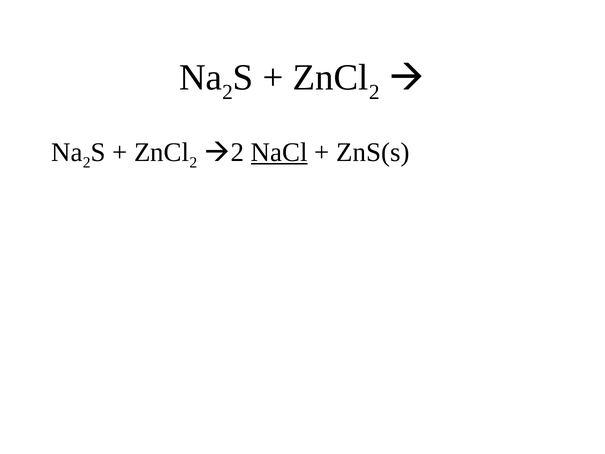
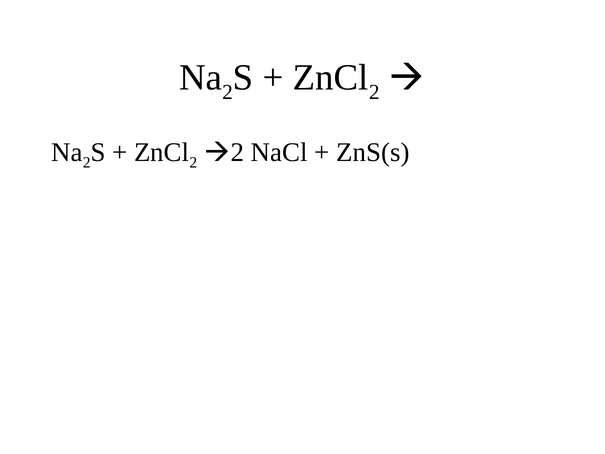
NaCl underline: present -> none
